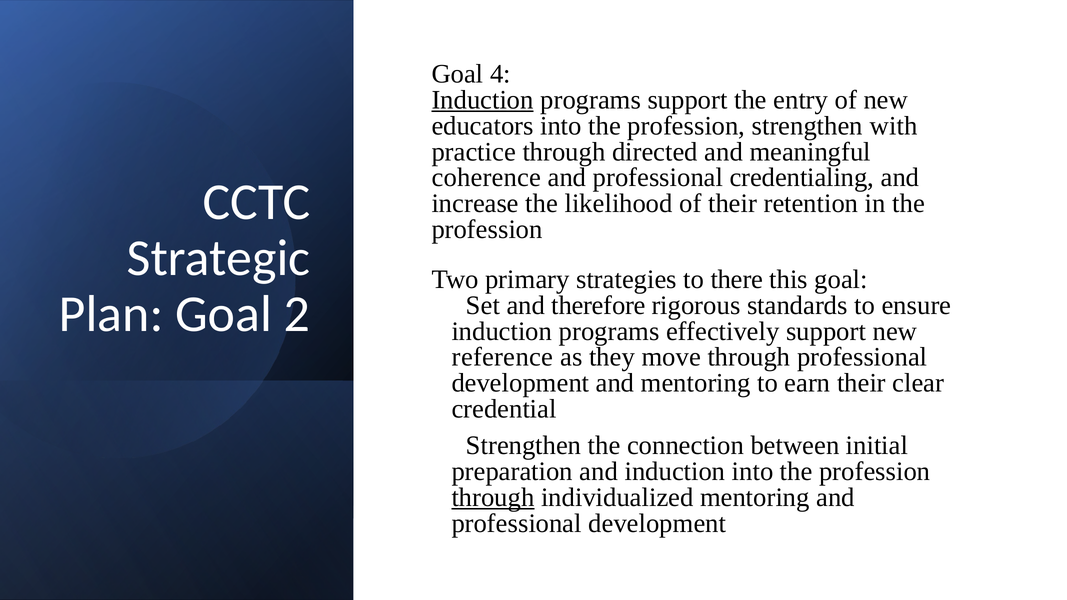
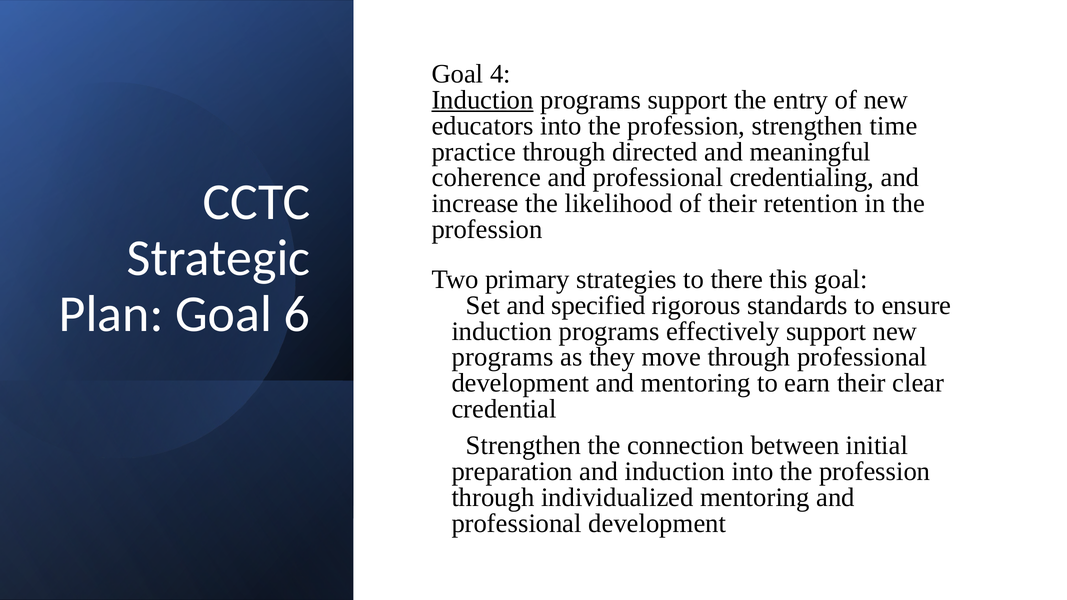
with: with -> time
2: 2 -> 6
therefore: therefore -> specified
reference at (502, 357): reference -> programs
through at (493, 497) underline: present -> none
